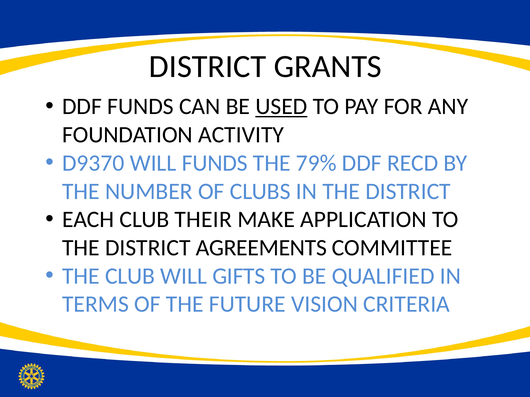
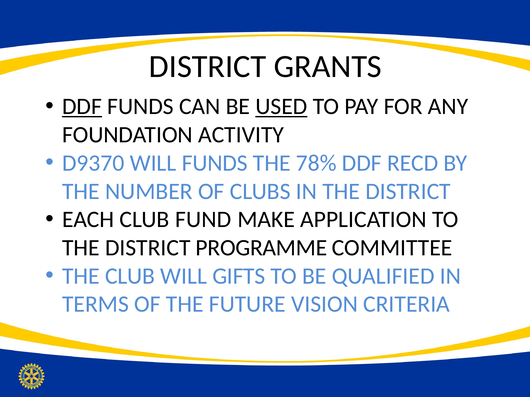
DDF at (82, 107) underline: none -> present
79%: 79% -> 78%
THEIR: THEIR -> FUND
AGREEMENTS: AGREEMENTS -> PROGRAMME
